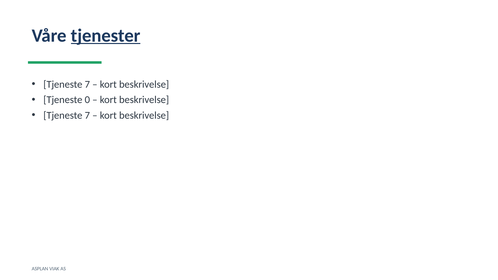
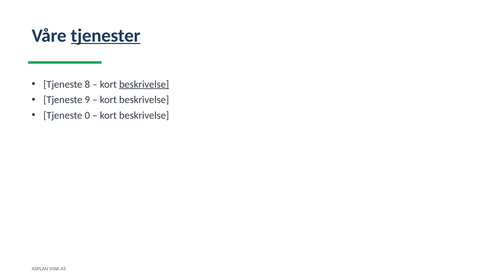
7 at (87, 84): 7 -> 8
beskrivelse at (144, 84) underline: none -> present
0: 0 -> 9
7 at (87, 115): 7 -> 0
